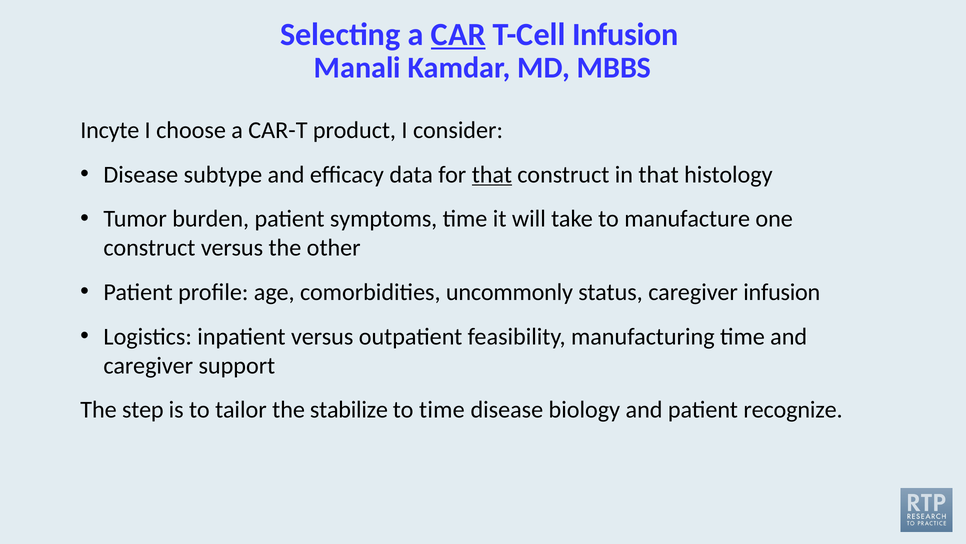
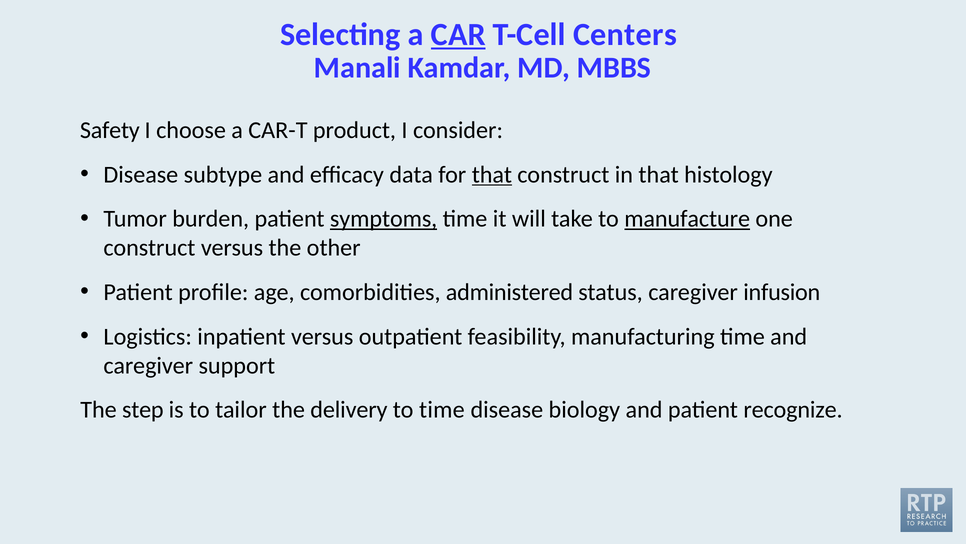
T-Cell Infusion: Infusion -> Centers
Incyte: Incyte -> Safety
symptoms underline: none -> present
manufacture underline: none -> present
uncommonly: uncommonly -> administered
stabilize: stabilize -> delivery
